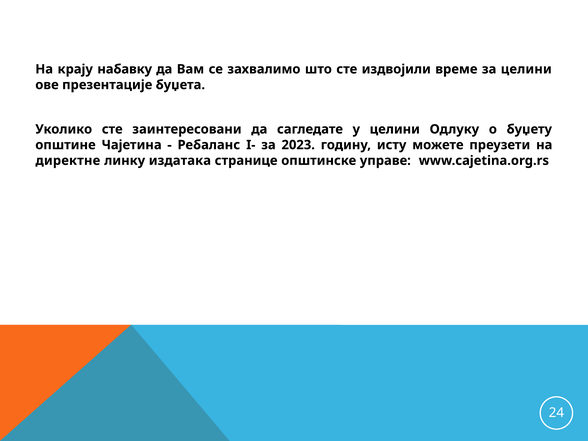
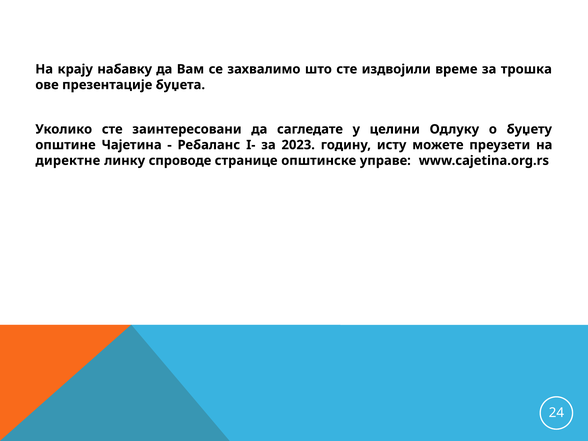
за целини: целини -> трошка
издатака: издатака -> спроводе
